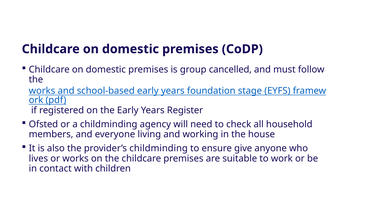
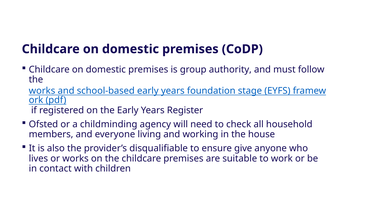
cancelled: cancelled -> authority
provider’s childminding: childminding -> disqualifiable
